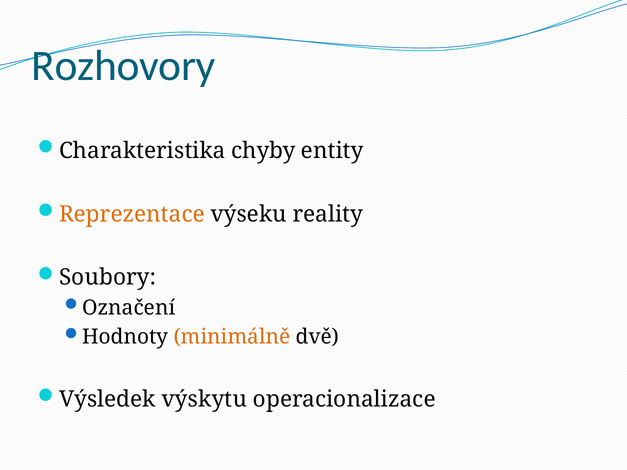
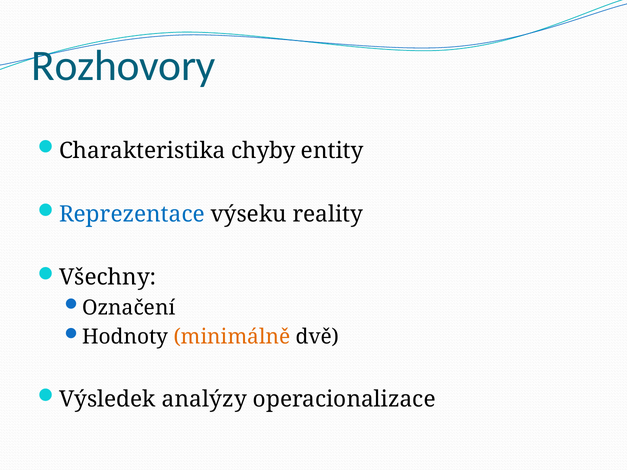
Reprezentace colour: orange -> blue
Soubory: Soubory -> Všechny
výskytu: výskytu -> analýzy
